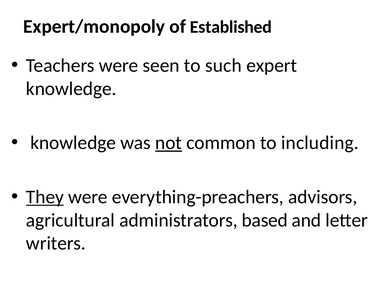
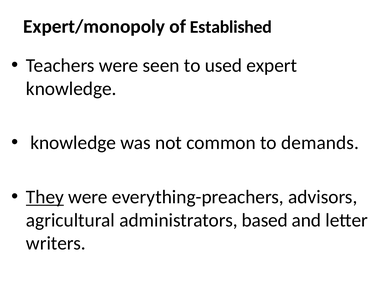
such: such -> used
not underline: present -> none
including: including -> demands
